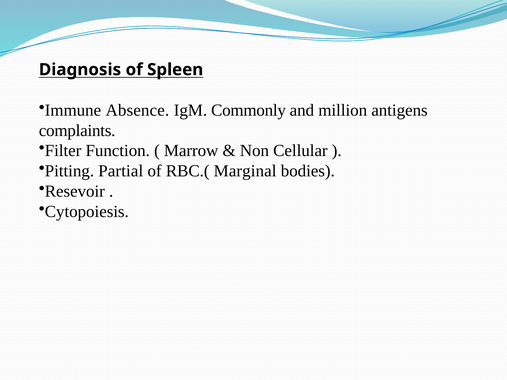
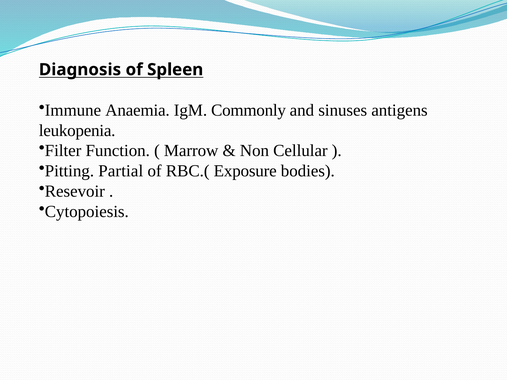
Absence: Absence -> Anaemia
million: million -> sinuses
complaints: complaints -> leukopenia
Marginal: Marginal -> Exposure
